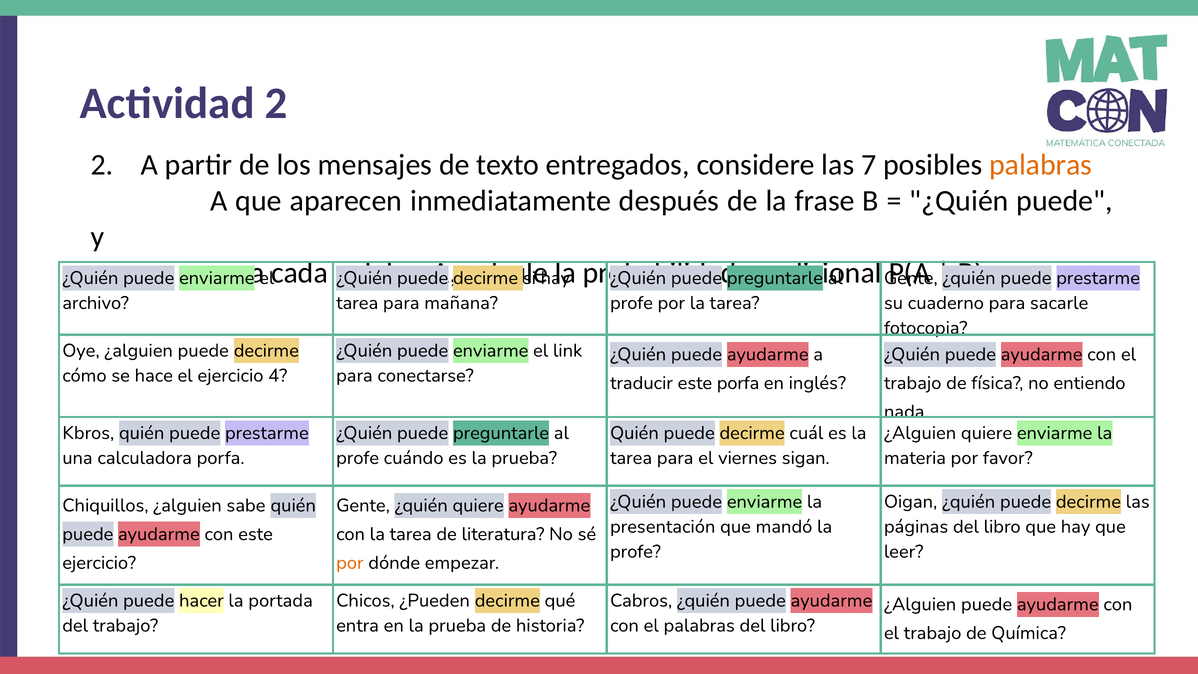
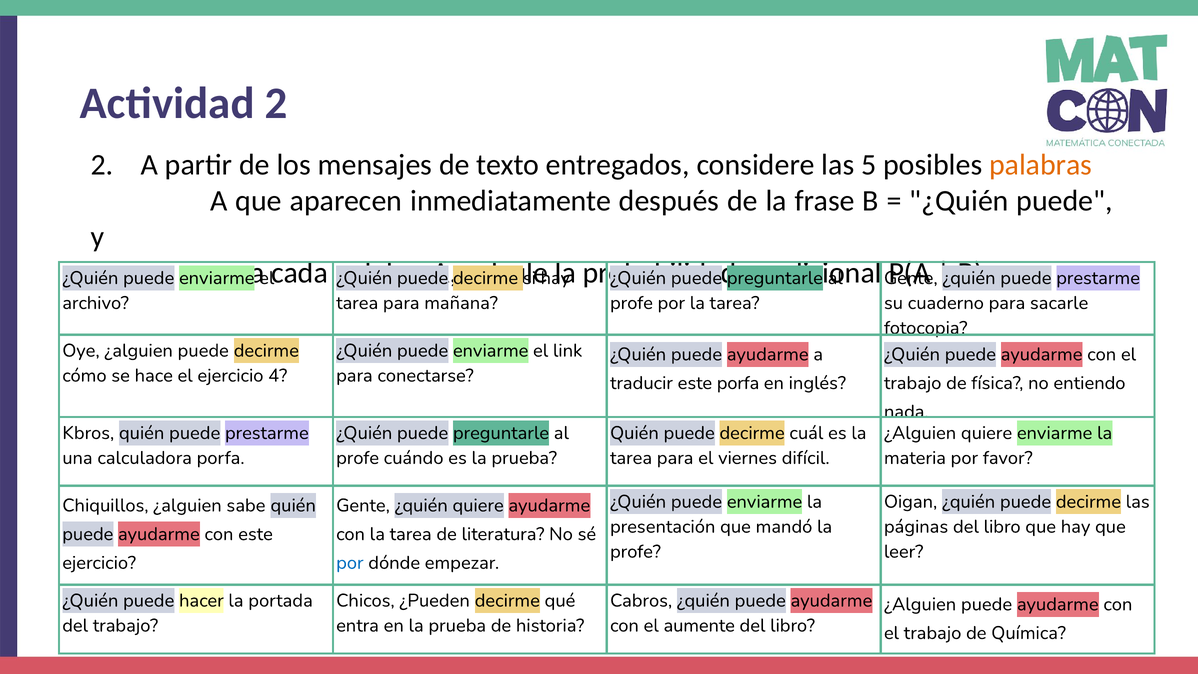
7: 7 -> 5
sigan: sigan -> difícil
por at (350, 563) colour: orange -> blue
el palabras: palabras -> aumente
